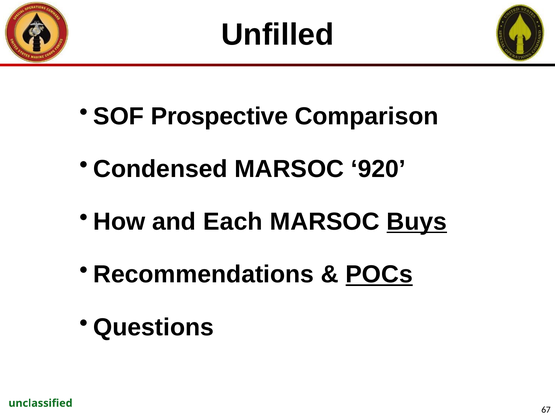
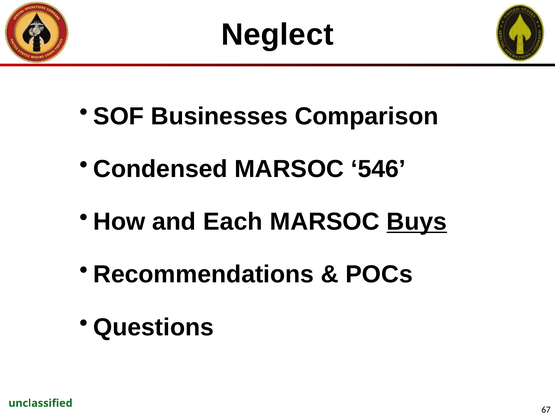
Unfilled: Unfilled -> Neglect
Prospective: Prospective -> Businesses
920: 920 -> 546
POCs underline: present -> none
